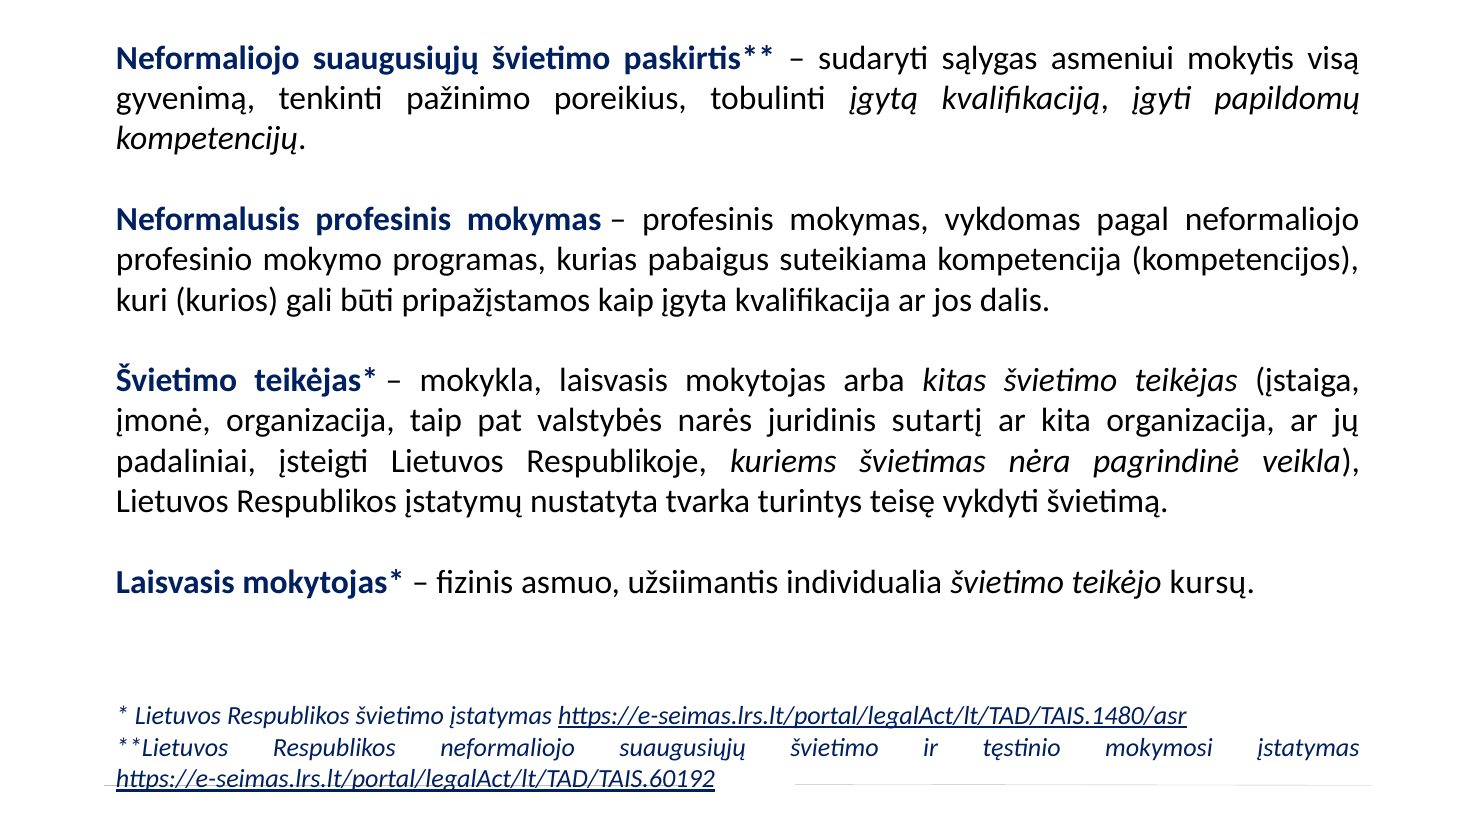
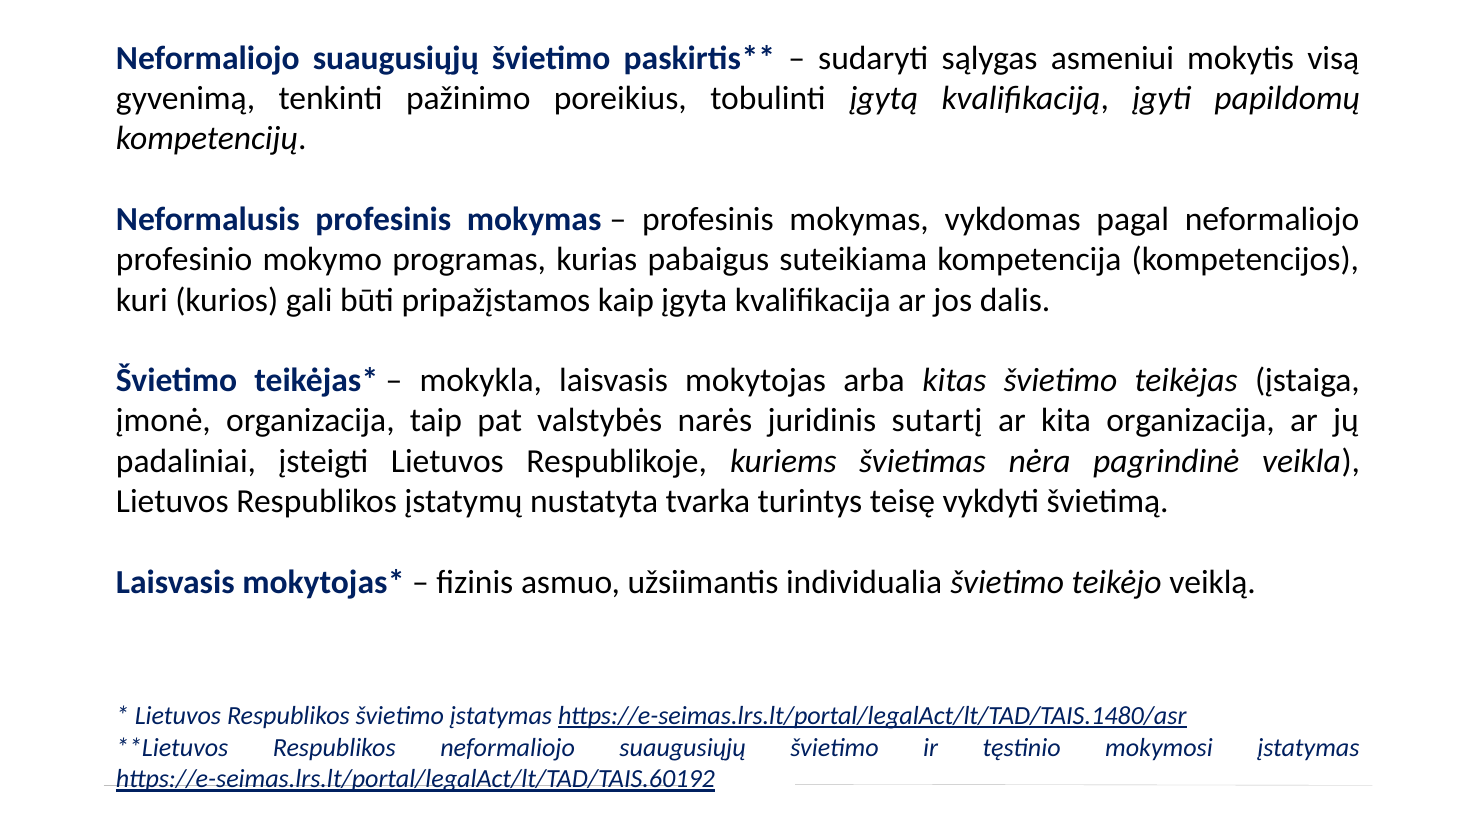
kursų: kursų -> veiklą
